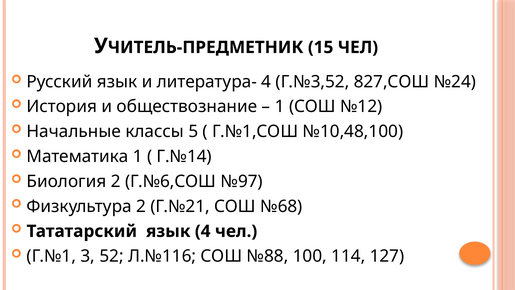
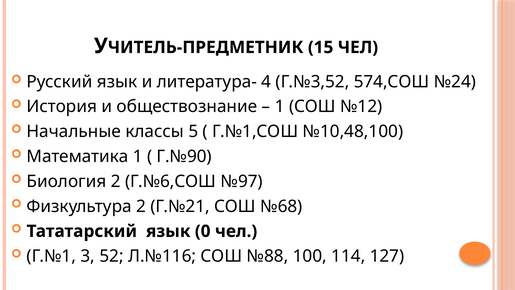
827,СОШ: 827,СОШ -> 574,СОШ
Г.№14: Г.№14 -> Г.№90
язык 4: 4 -> 0
